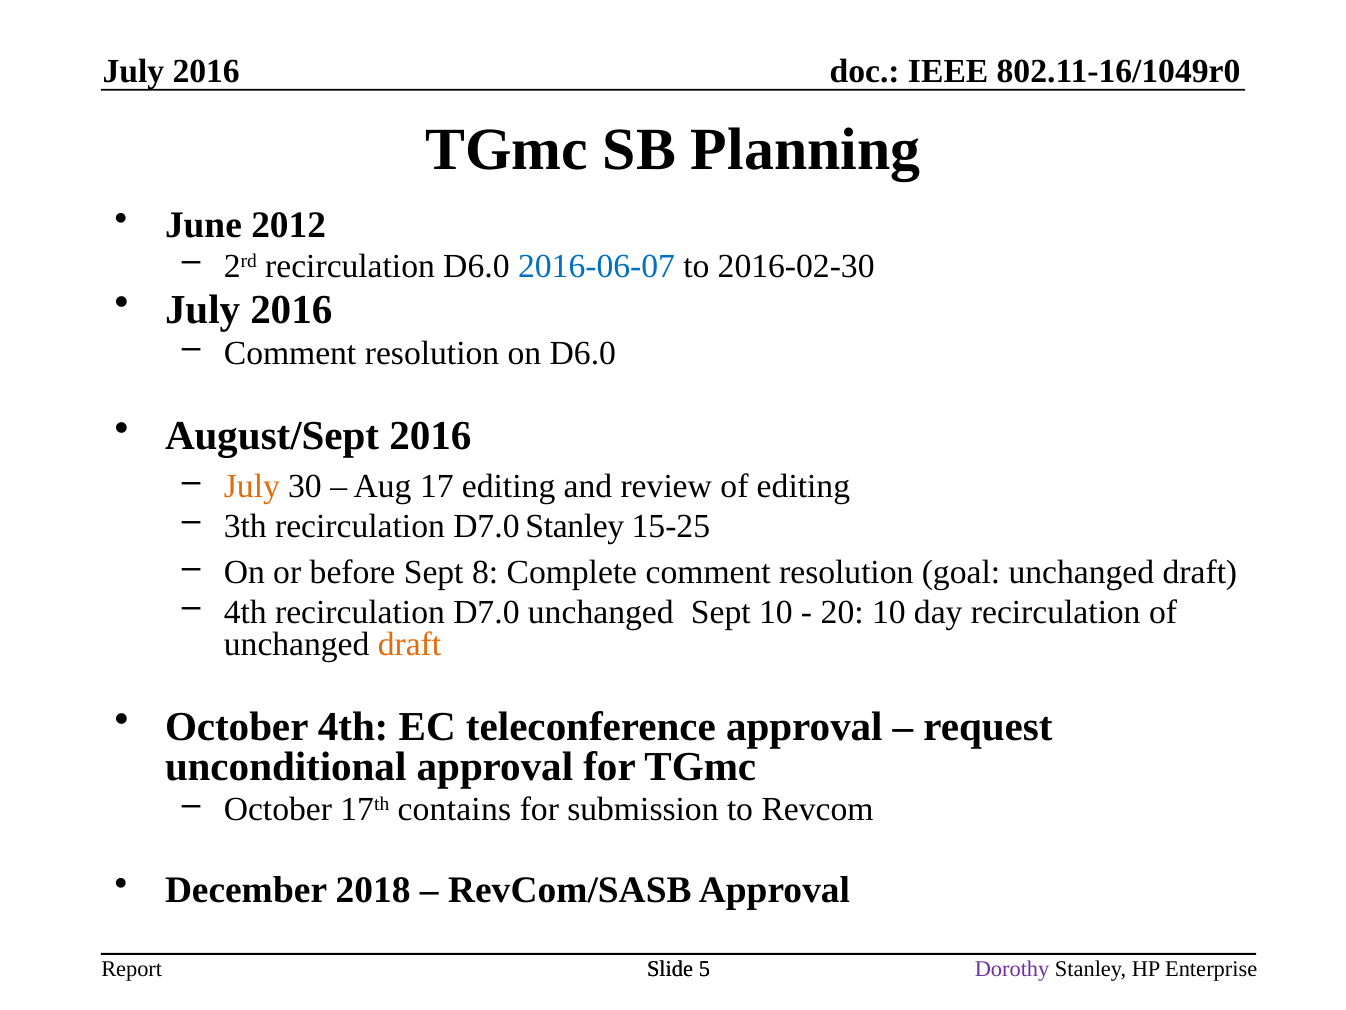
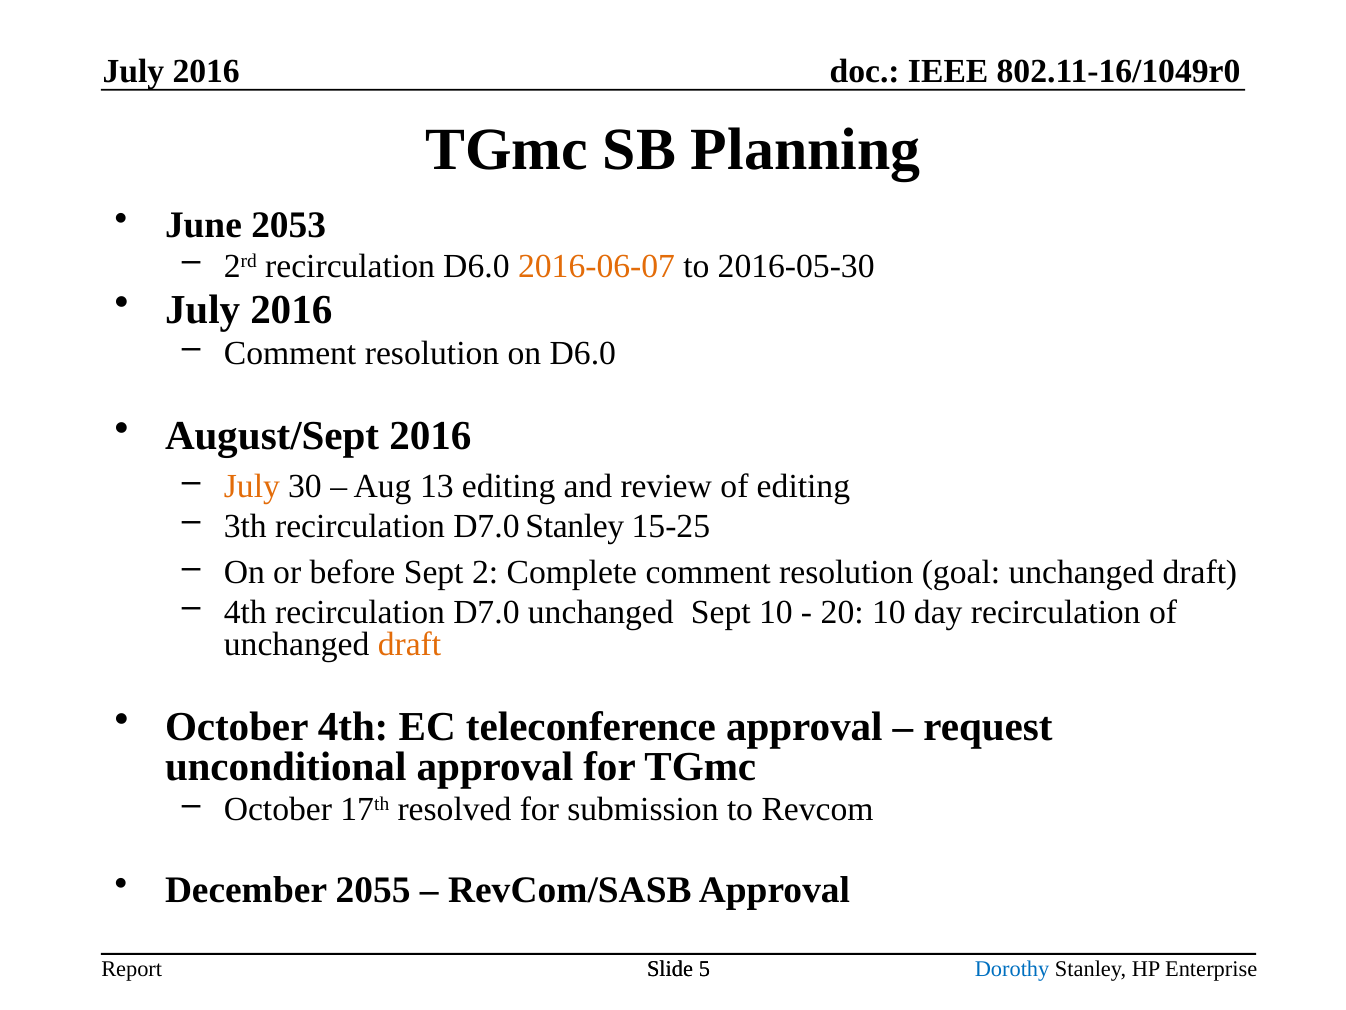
2012: 2012 -> 2053
2016-06-07 colour: blue -> orange
2016-02-30: 2016-02-30 -> 2016-05-30
17: 17 -> 13
8: 8 -> 2
contains: contains -> resolved
2018: 2018 -> 2055
Dorothy colour: purple -> blue
